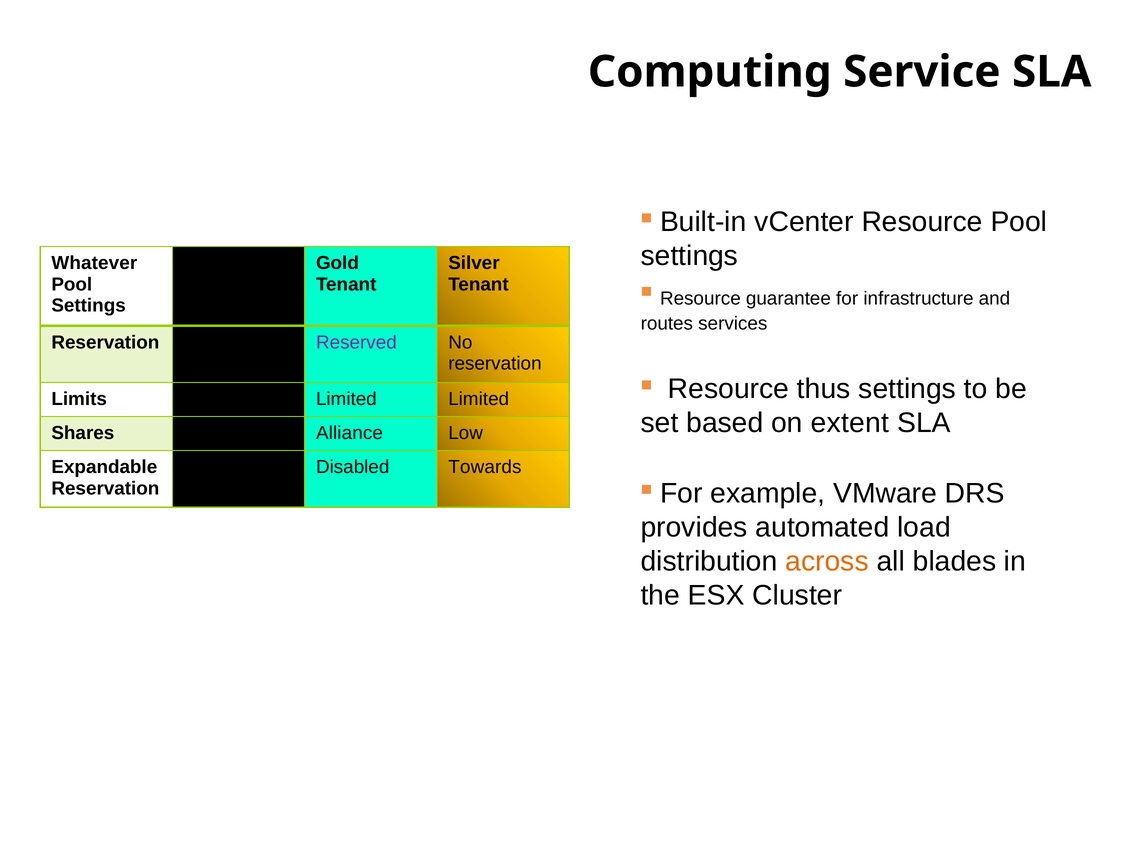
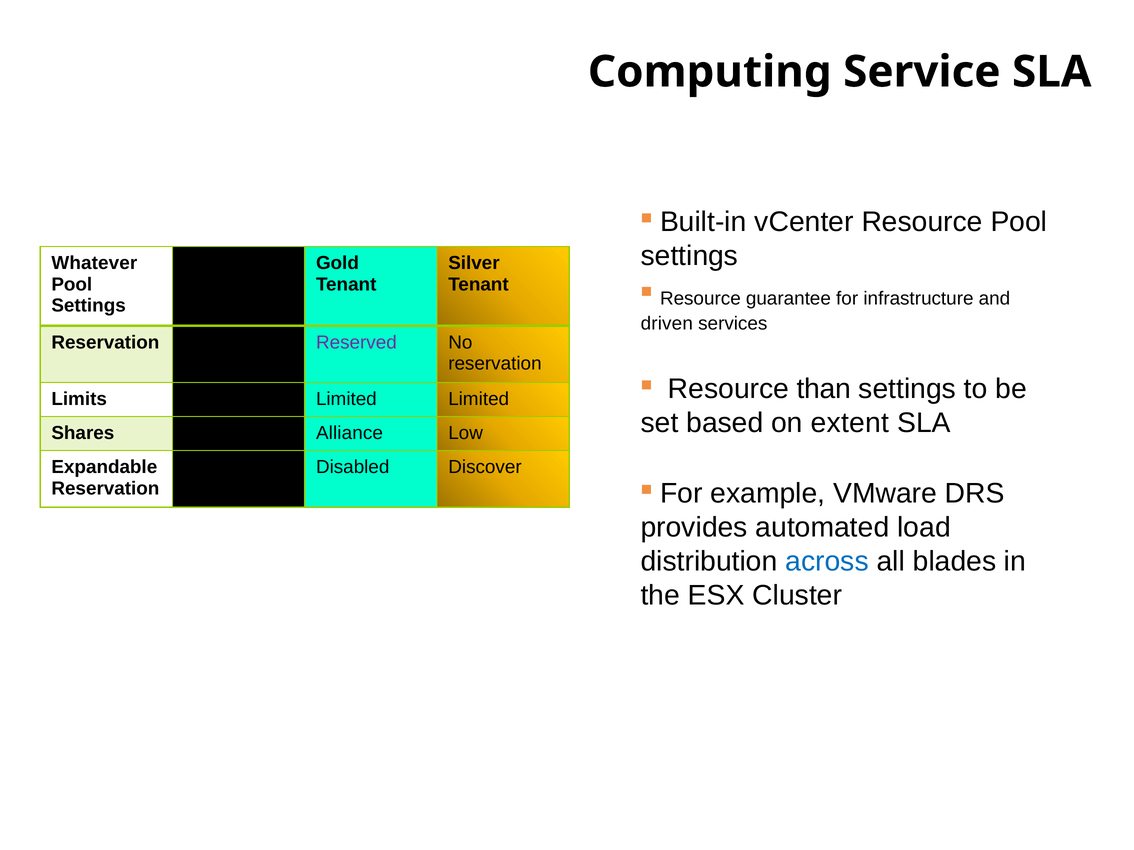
routes: routes -> driven
thus: thus -> than
Towards: Towards -> Discover
across colour: orange -> blue
